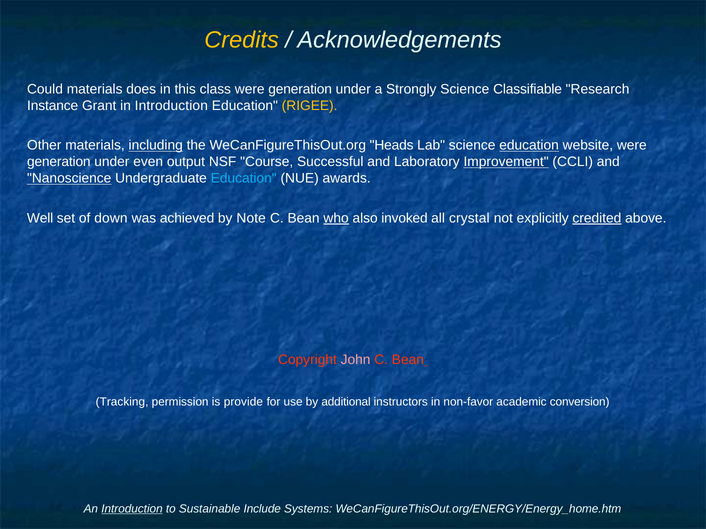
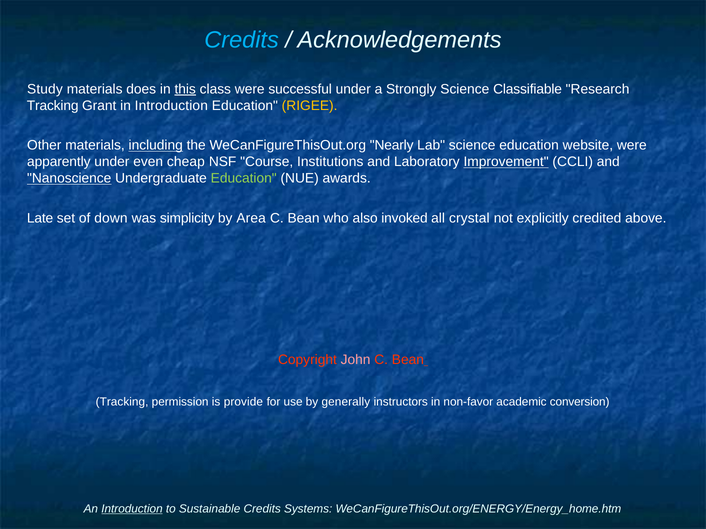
Credits at (242, 40) colour: yellow -> light blue
Could: Could -> Study
this underline: none -> present
class were generation: generation -> successful
Instance at (53, 106): Instance -> Tracking
Heads: Heads -> Nearly
education at (529, 145) underline: present -> none
generation at (59, 162): generation -> apparently
output: output -> cheap
Successful: Successful -> Institutions
Education at (244, 178) colour: light blue -> light green
Well: Well -> Late
achieved: achieved -> simplicity
Note: Note -> Area
who underline: present -> none
credited underline: present -> none
additional: additional -> generally
Sustainable Include: Include -> Credits
